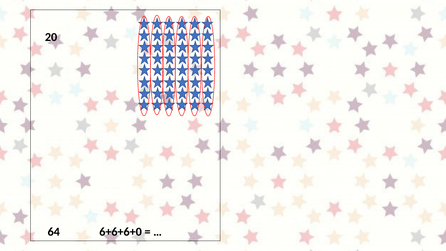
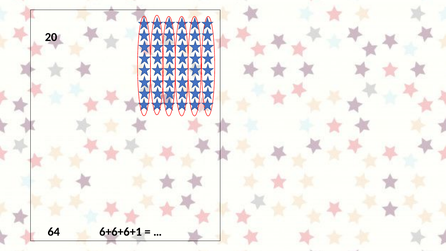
6+6+6+0: 6+6+6+0 -> 6+6+6+1
